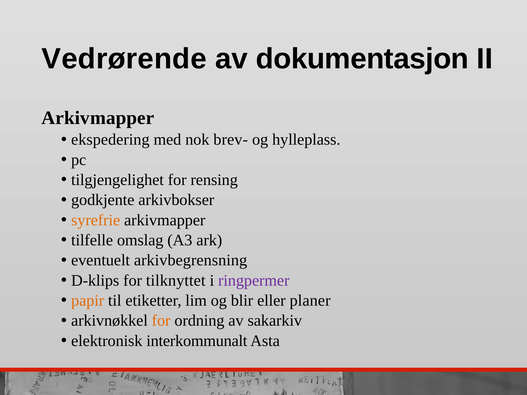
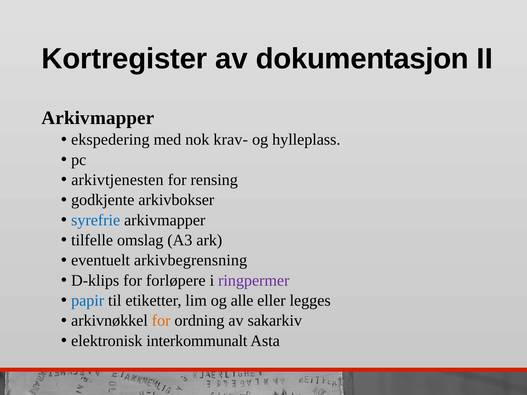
Vedrørende: Vedrørende -> Kortregister
brev-: brev- -> krav-
tilgjengelighet: tilgjengelighet -> arkivtjenesten
syrefrie colour: orange -> blue
tilknyttet: tilknyttet -> forløpere
papir colour: orange -> blue
blir: blir -> alle
planer: planer -> legges
